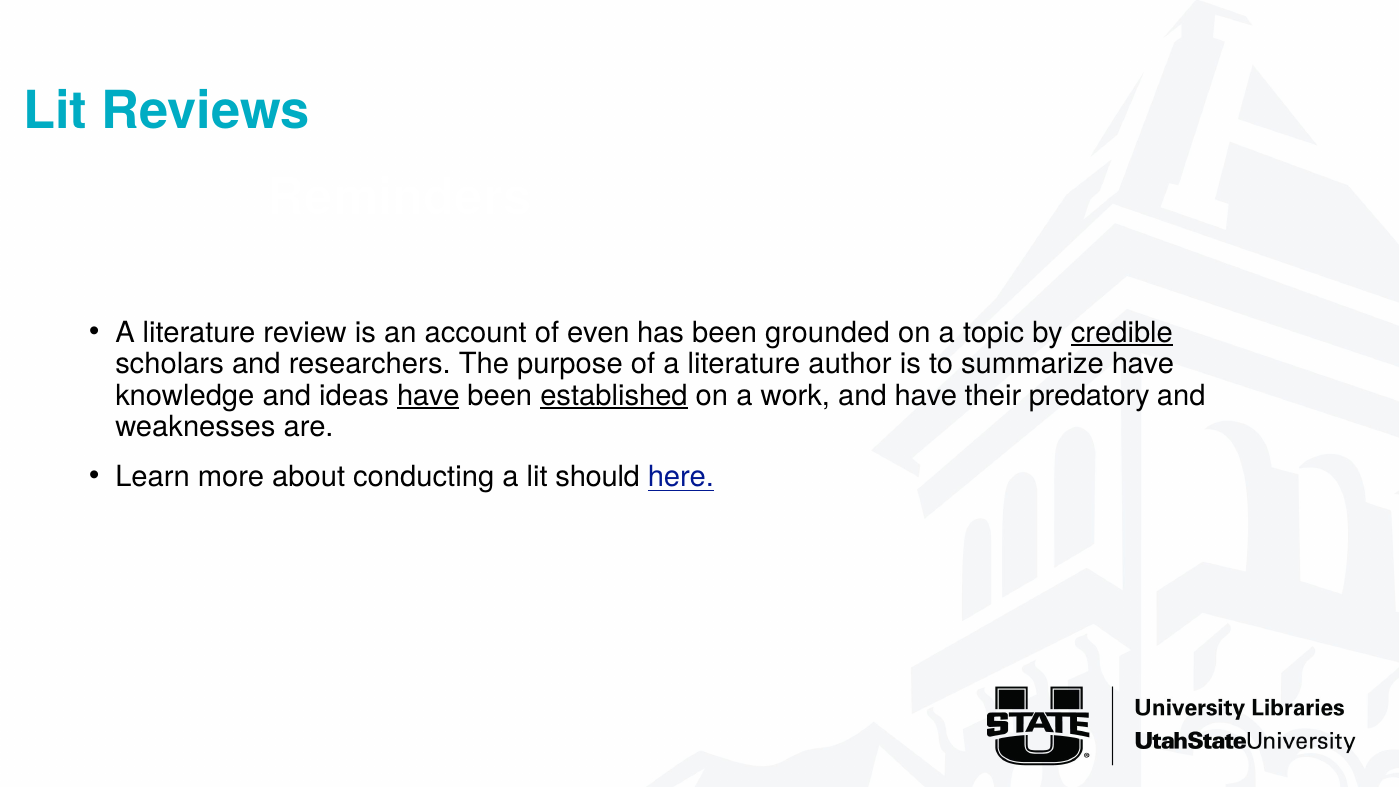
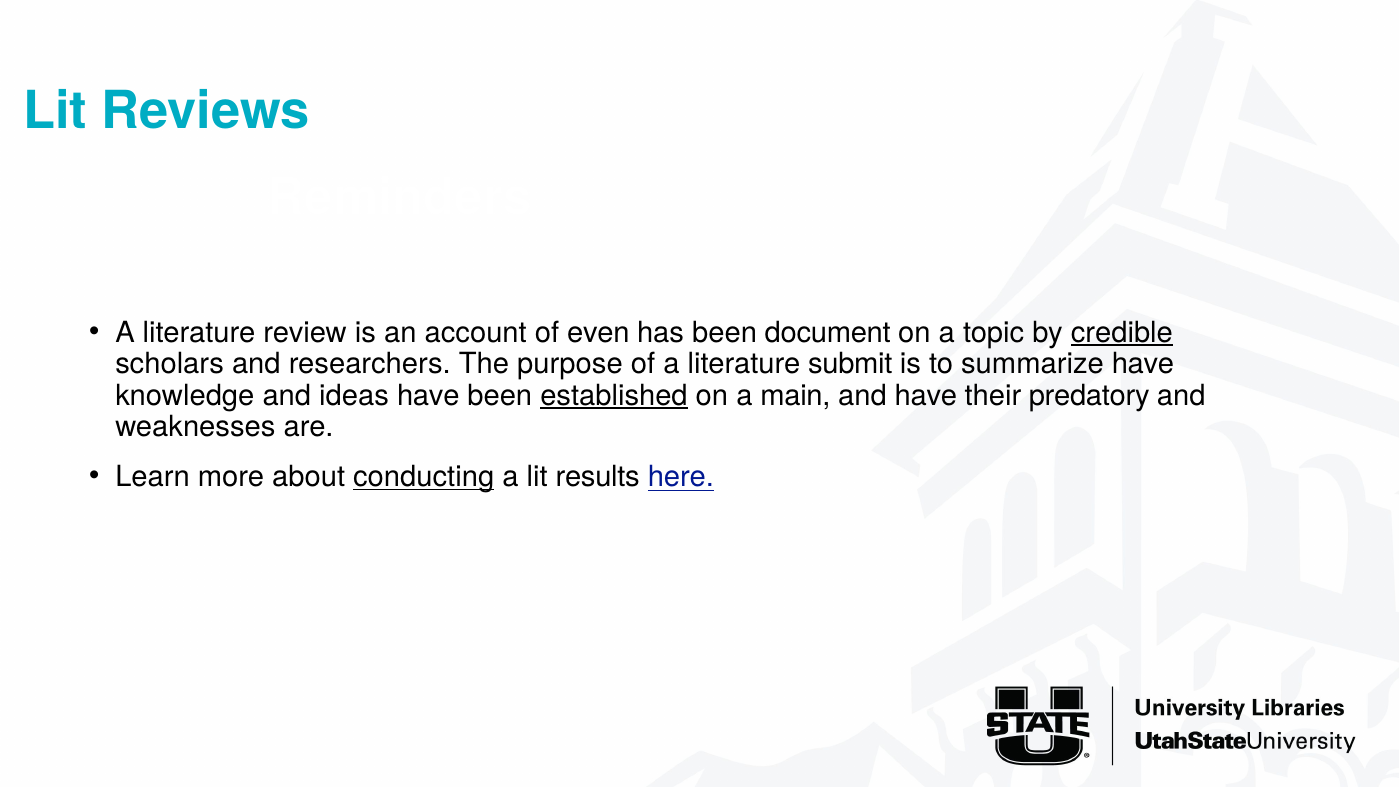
grounded: grounded -> document
author: author -> submit
have at (428, 395) underline: present -> none
work: work -> main
conducting underline: none -> present
should: should -> results
